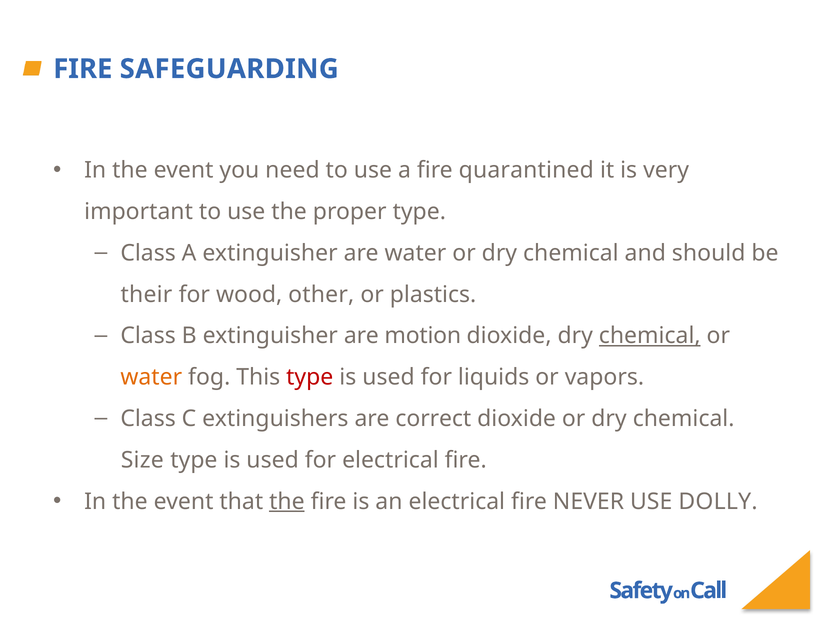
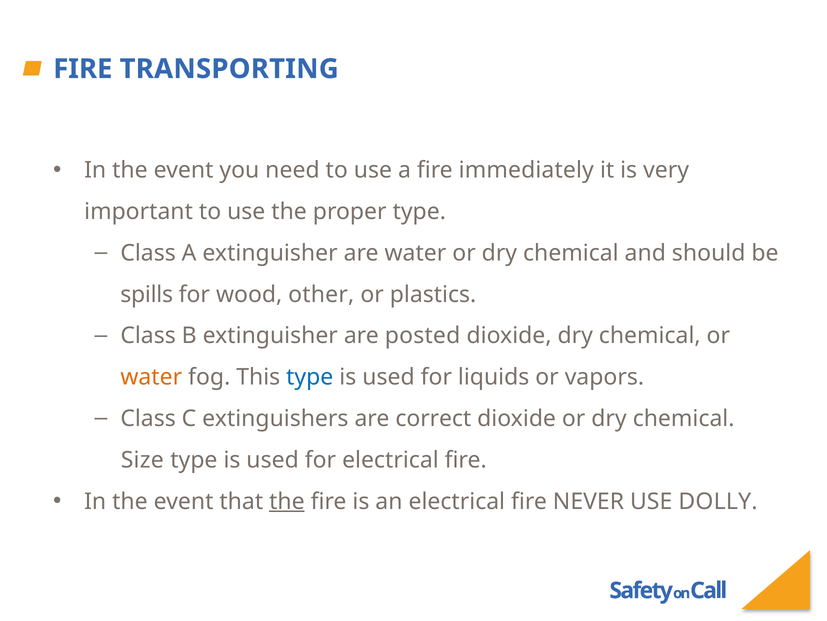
SAFEGUARDING: SAFEGUARDING -> TRANSPORTING
quarantined: quarantined -> immediately
their: their -> spills
motion: motion -> posted
chemical at (650, 335) underline: present -> none
type at (310, 377) colour: red -> blue
